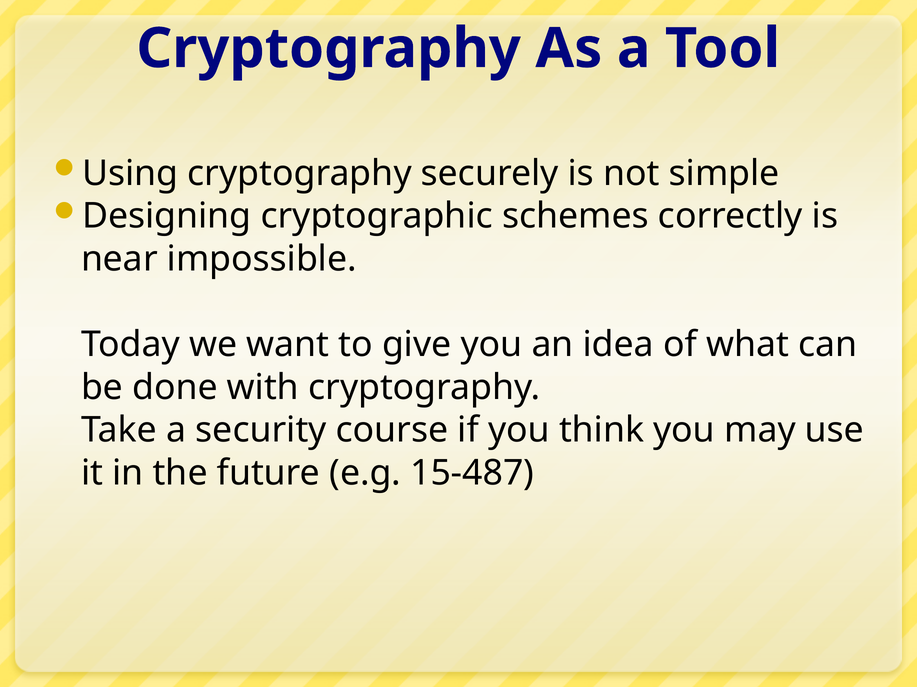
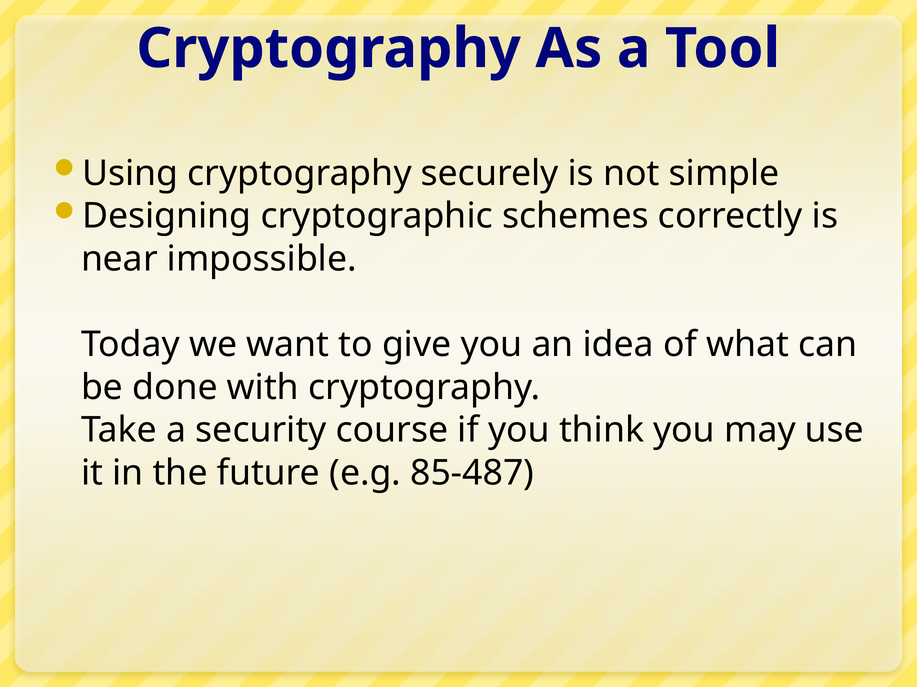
15-487: 15-487 -> 85-487
